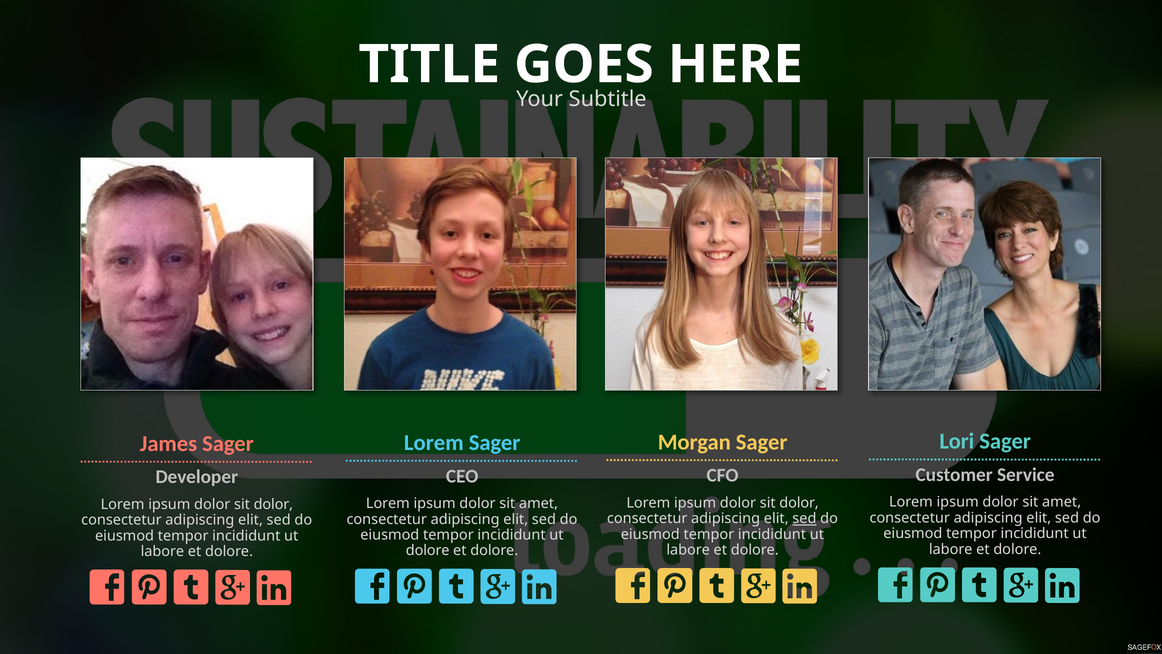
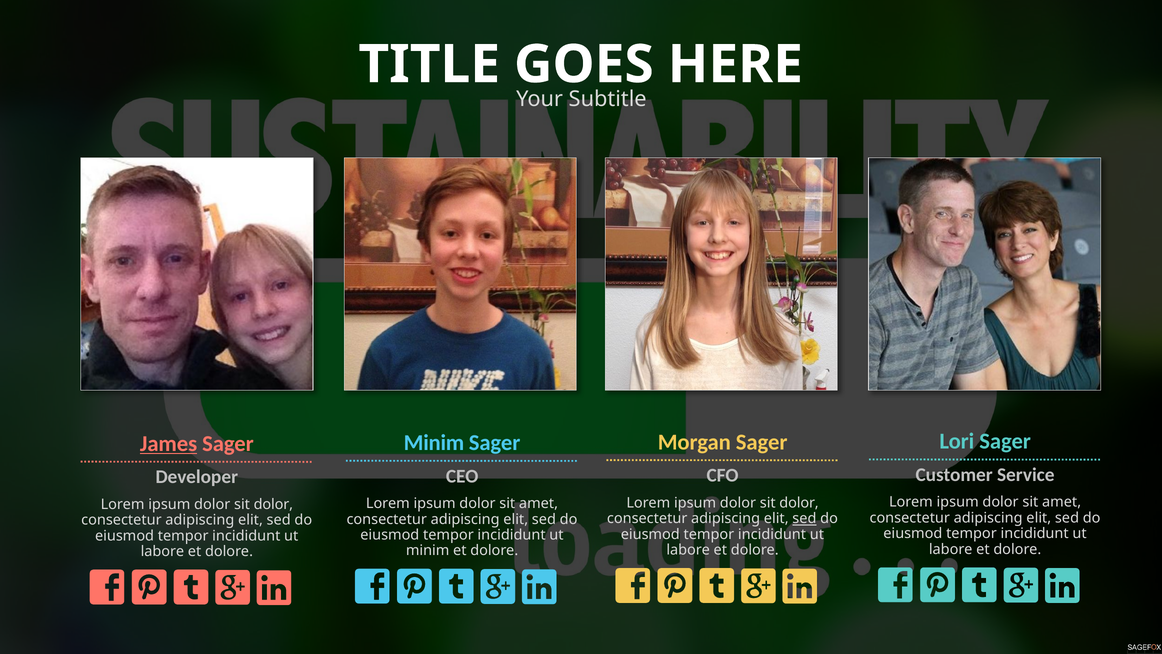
Lorem at (434, 443): Lorem -> Minim
James underline: none -> present
dolore at (428, 550): dolore -> minim
